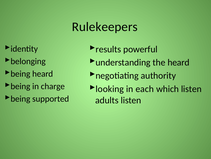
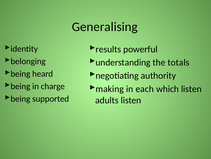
Rulekeepers: Rulekeepers -> Generalising
the heard: heard -> totals
looking: looking -> making
